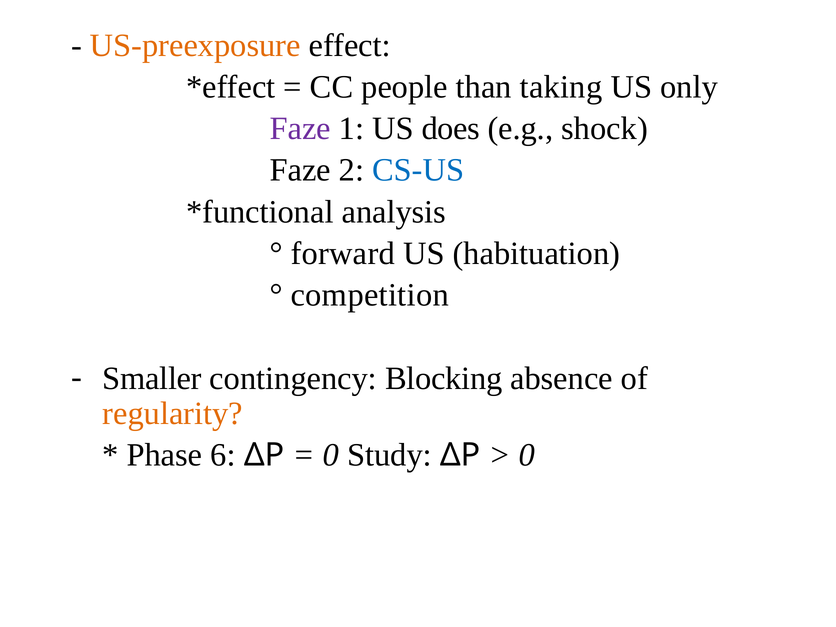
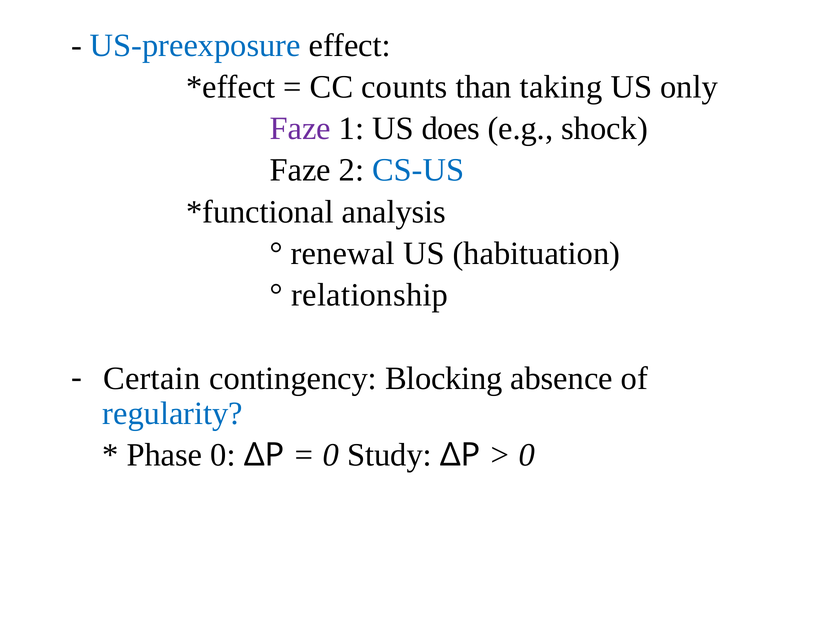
US-preexposure colour: orange -> blue
people: people -> counts
forward: forward -> renewal
competition: competition -> relationship
Smaller: Smaller -> Certain
regularity colour: orange -> blue
Phase 6: 6 -> 0
